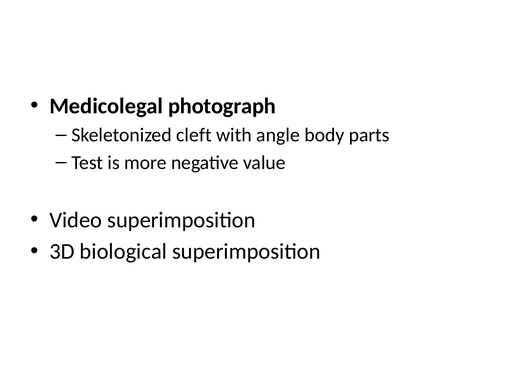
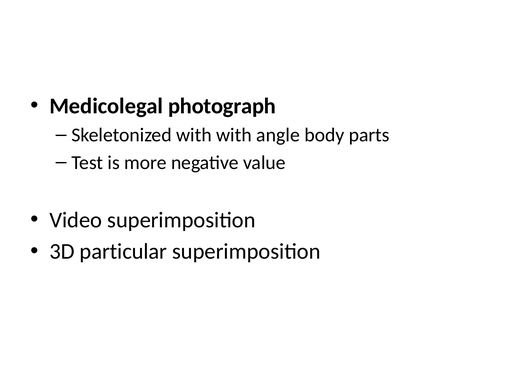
Skeletonized cleft: cleft -> with
biological: biological -> particular
